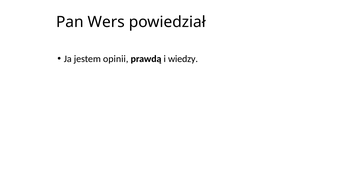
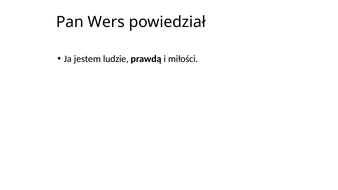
opinii: opinii -> ludzie
wiedzy: wiedzy -> miłości
